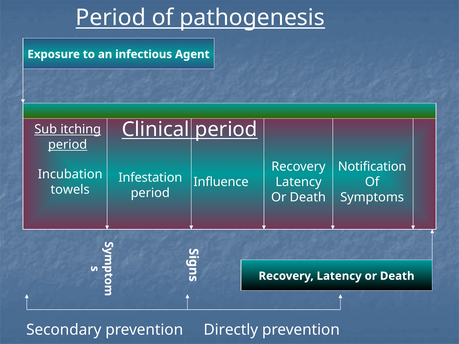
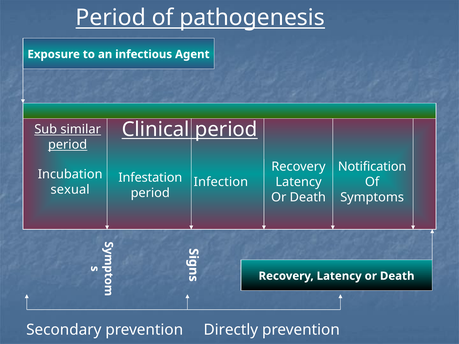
itching: itching -> similar
Influence: Influence -> Infection
towels: towels -> sexual
